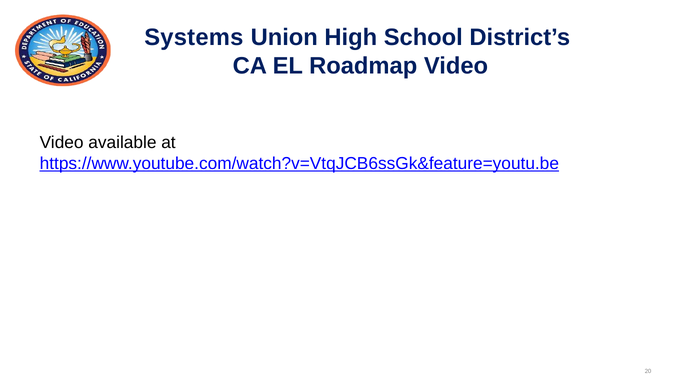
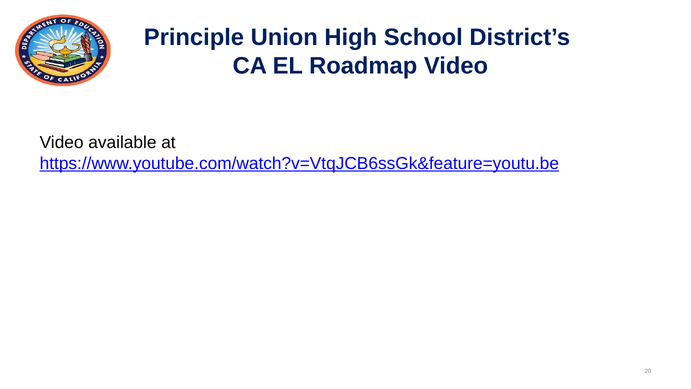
Systems: Systems -> Principle
